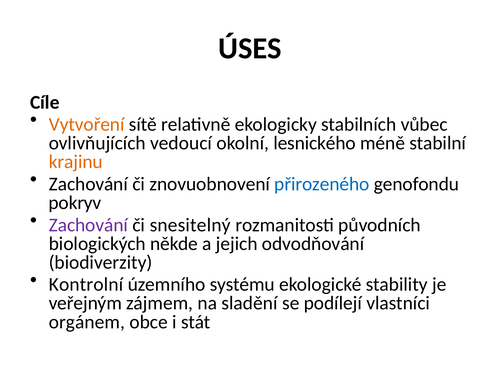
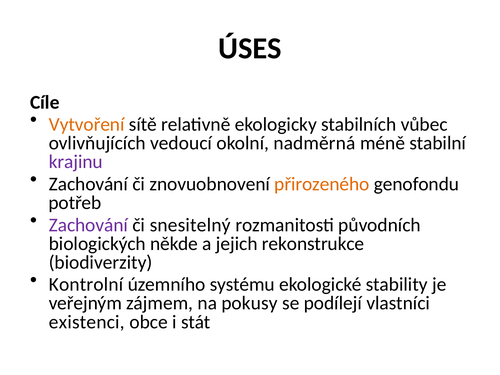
lesnického: lesnického -> nadměrná
krajinu colour: orange -> purple
přirozeného colour: blue -> orange
pokryv: pokryv -> potřeb
odvodňování: odvodňování -> rekonstrukce
sladění: sladění -> pokusy
orgánem: orgánem -> existenci
